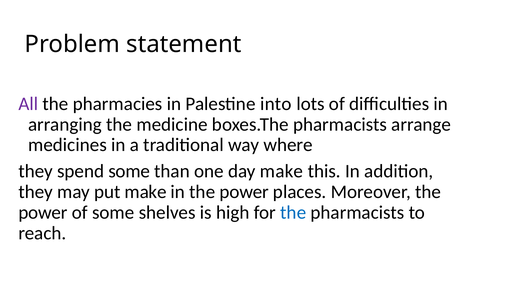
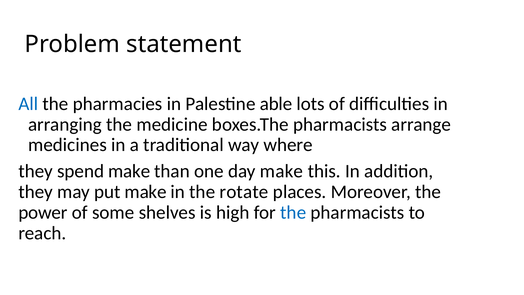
All colour: purple -> blue
into: into -> able
spend some: some -> make
in the power: power -> rotate
